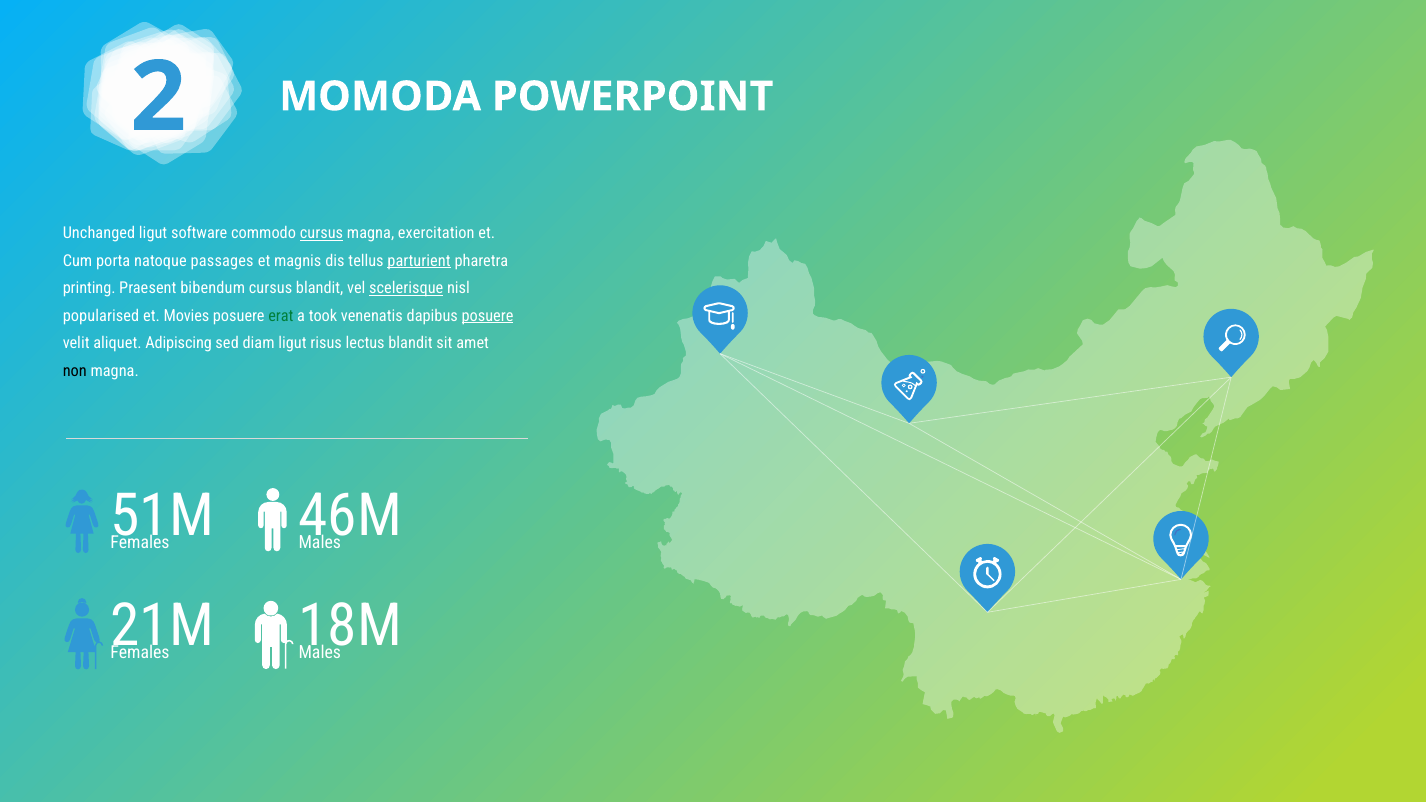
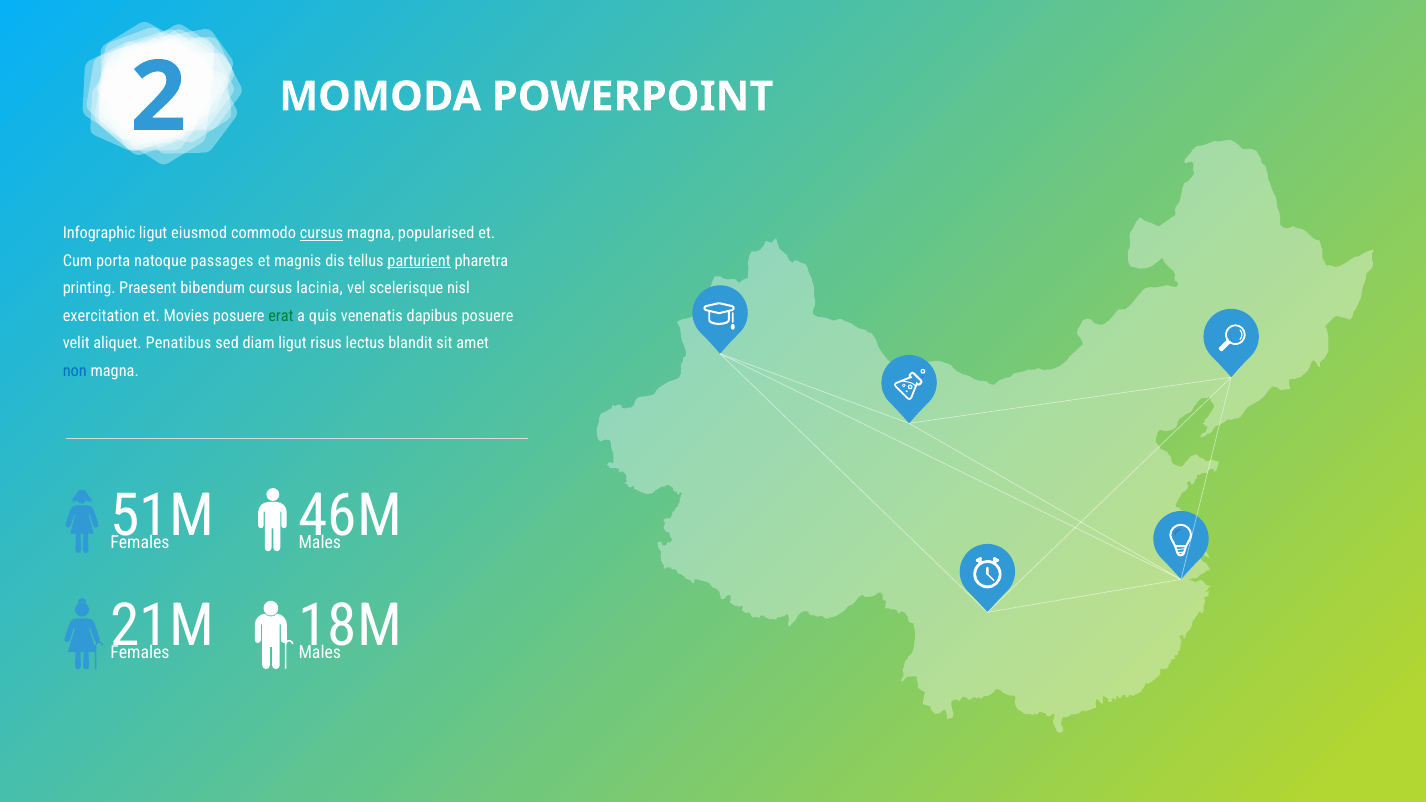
Unchanged: Unchanged -> Infographic
software: software -> eiusmod
exercitation: exercitation -> popularised
cursus blandit: blandit -> lacinia
scelerisque underline: present -> none
popularised: popularised -> exercitation
took: took -> quis
posuere at (488, 316) underline: present -> none
Adipiscing: Adipiscing -> Penatibus
non colour: black -> blue
